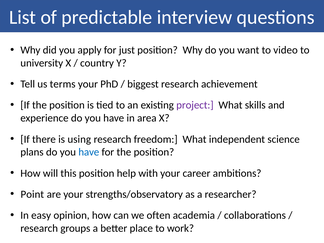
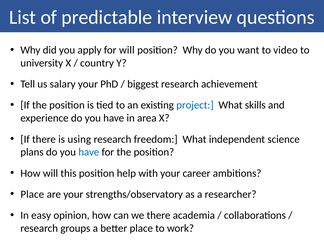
for just: just -> will
terms: terms -> salary
project colour: purple -> blue
Point at (32, 194): Point -> Place
we often: often -> there
